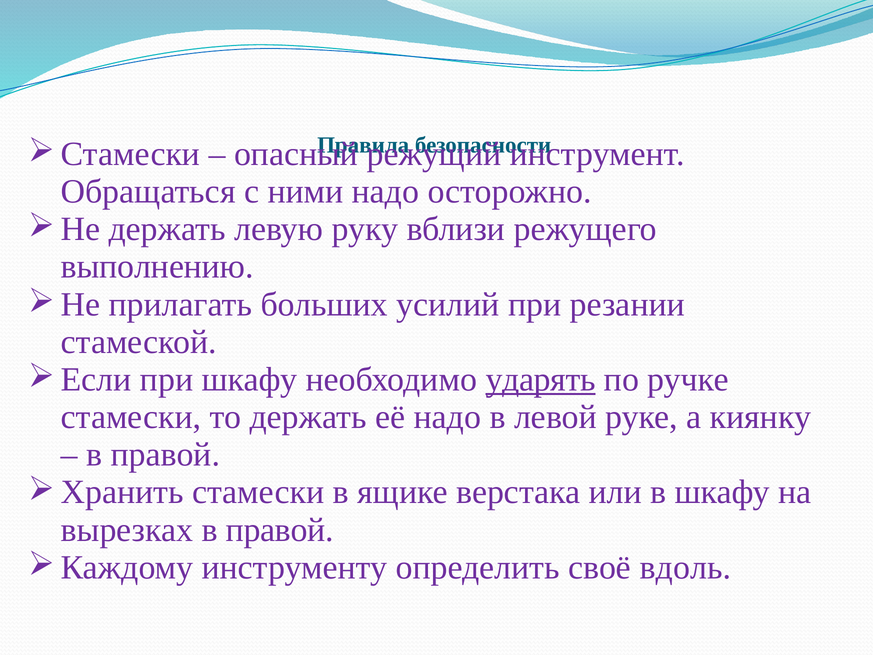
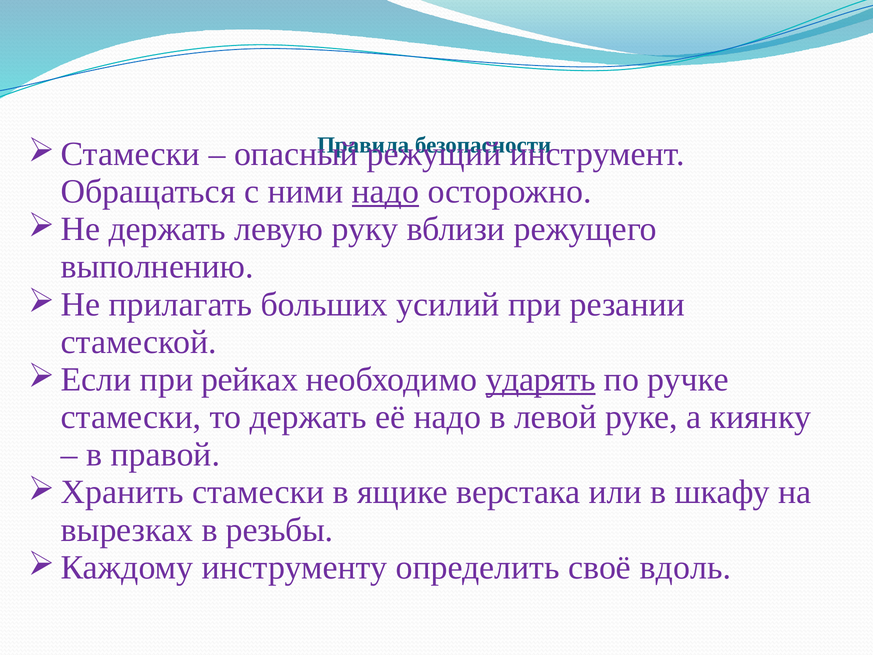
надо at (385, 192) underline: none -> present
при шкафу: шкафу -> рейках
вырезках в правой: правой -> резьбы
